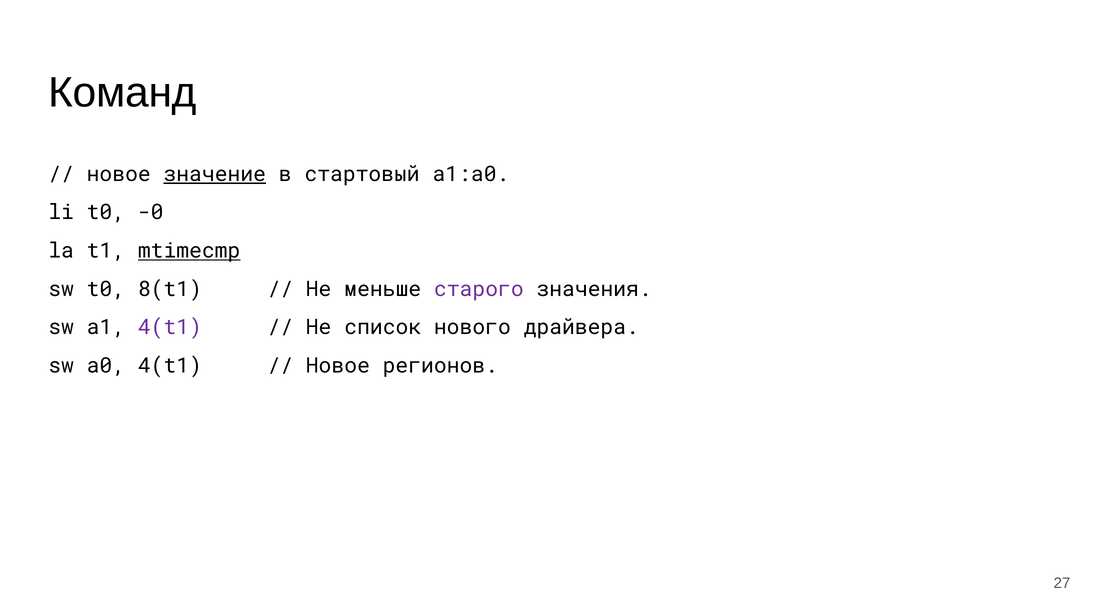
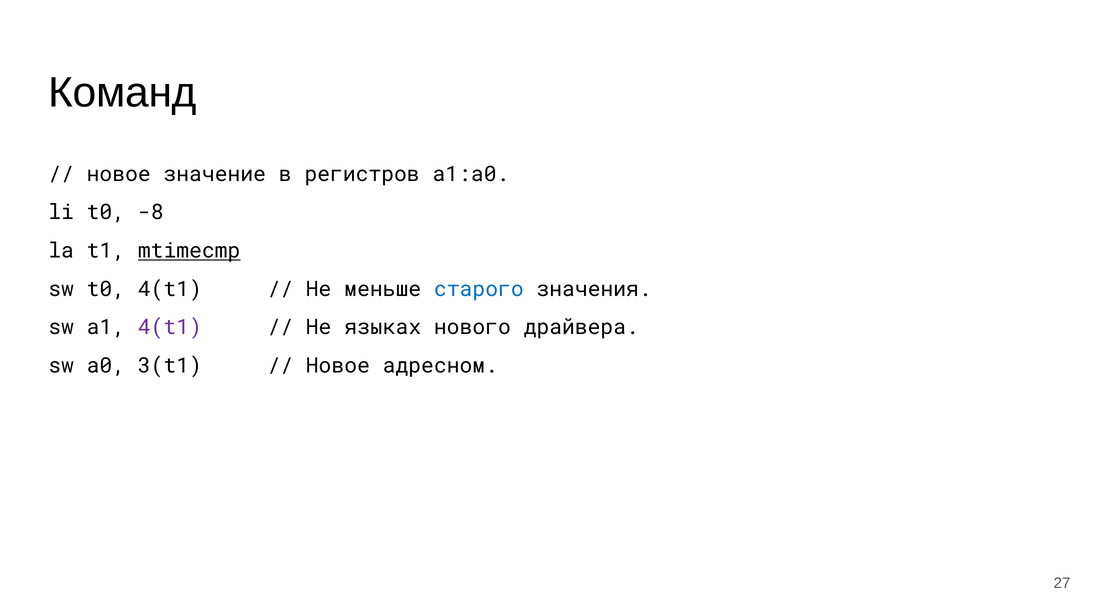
значение underline: present -> none
стартовый: стартовый -> регистров
-0: -0 -> -8
t0 8(t1: 8(t1 -> 4(t1
старого colour: purple -> blue
список: список -> языках
a0 4(t1: 4(t1 -> 3(t1
регионов: регионов -> адресном
